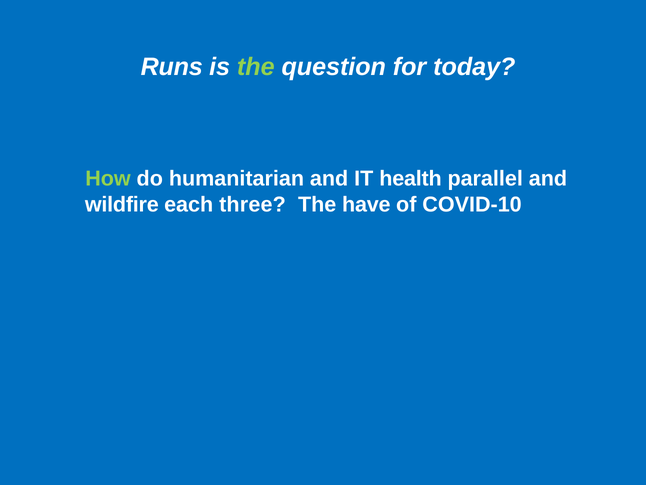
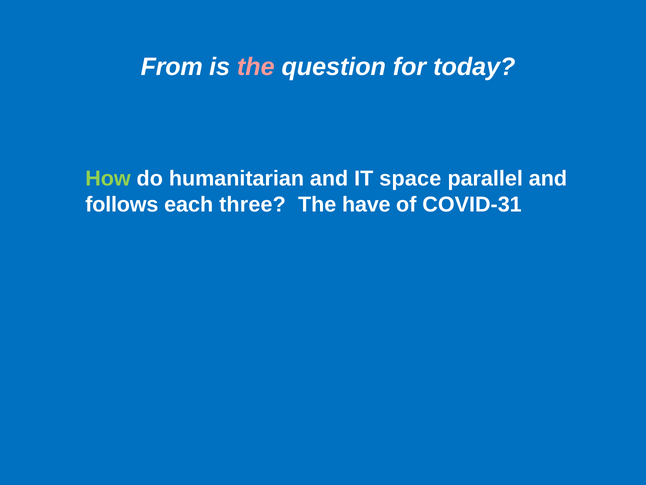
Runs: Runs -> From
the at (256, 67) colour: light green -> pink
health: health -> space
wildfire: wildfire -> follows
COVID-10: COVID-10 -> COVID-31
